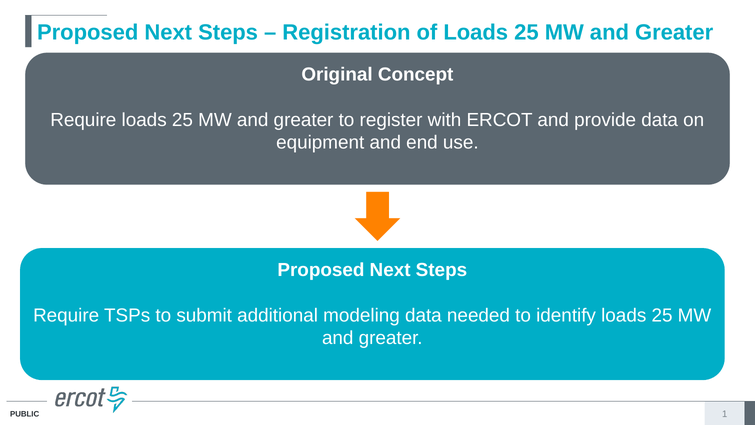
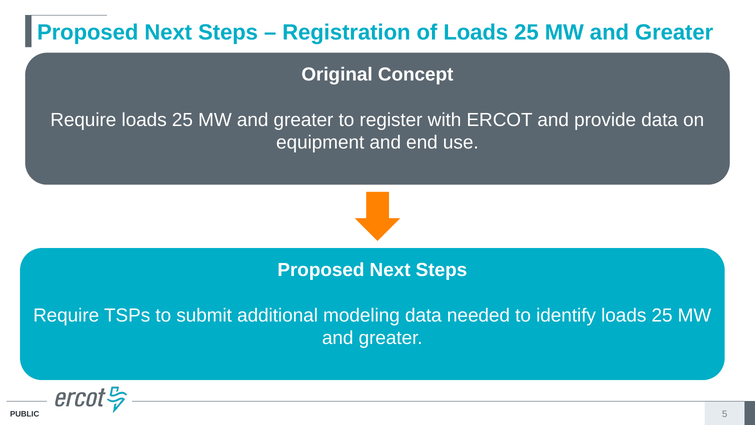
1: 1 -> 5
